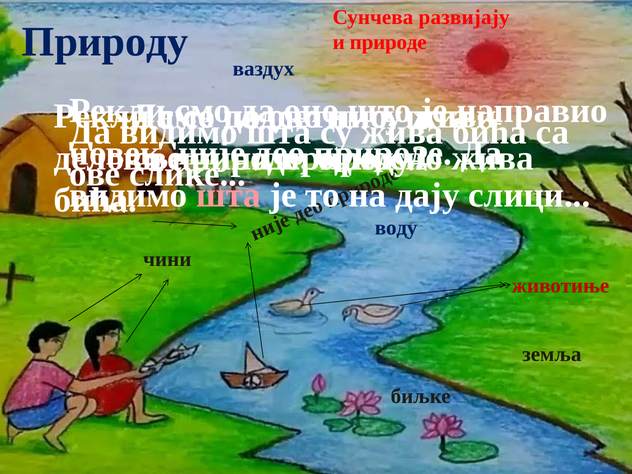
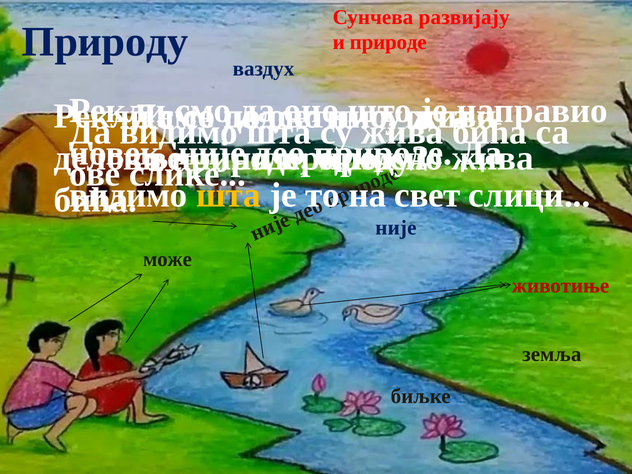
шта at (228, 195) colour: pink -> yellow
дају: дају -> свет
воду at (396, 228): воду -> није
чини at (167, 259): чини -> може
